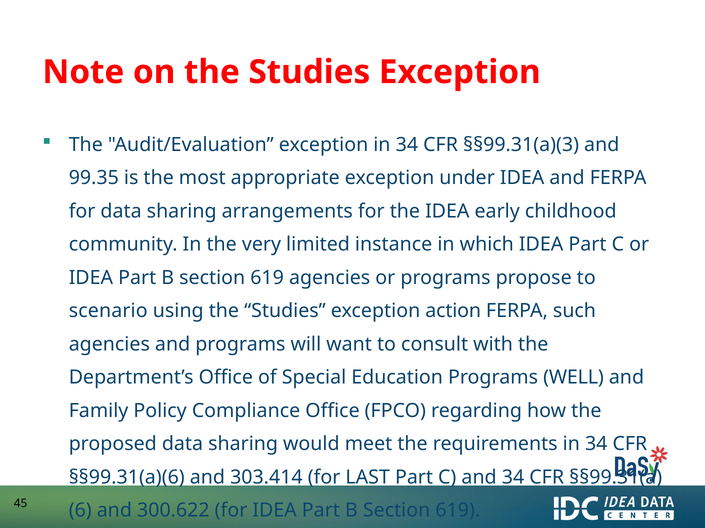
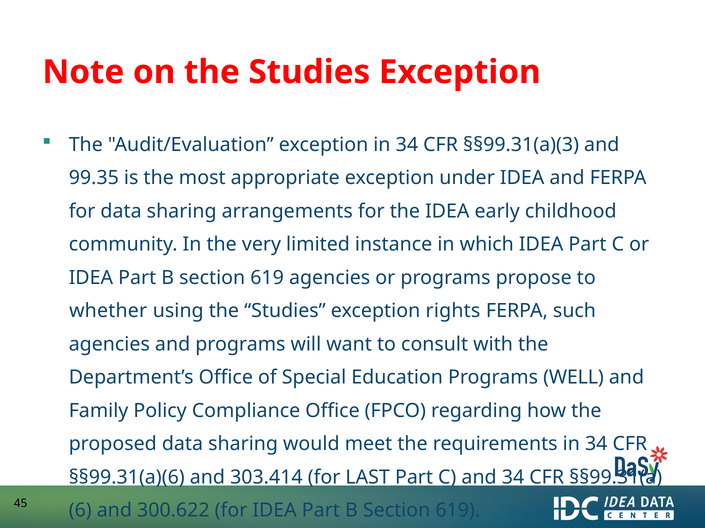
scenario: scenario -> whether
action: action -> rights
